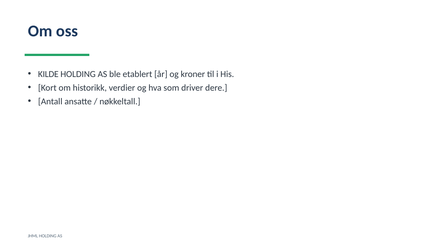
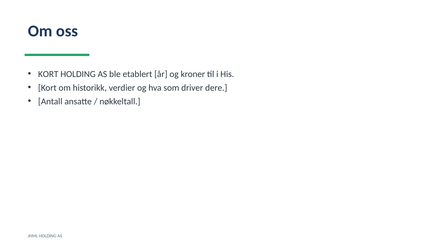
KILDE at (48, 74): KILDE -> KORT
